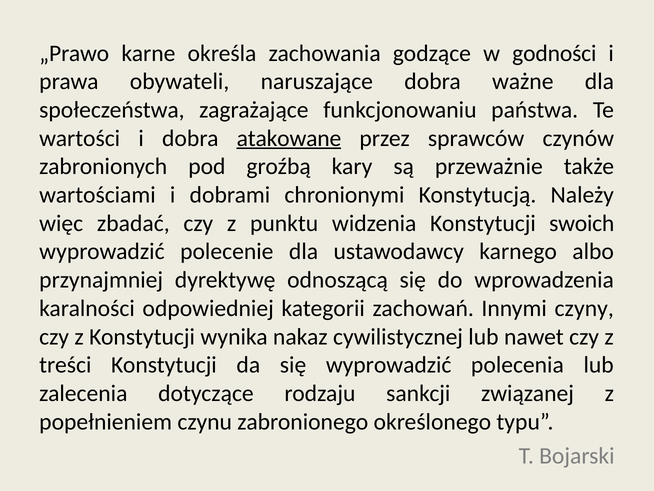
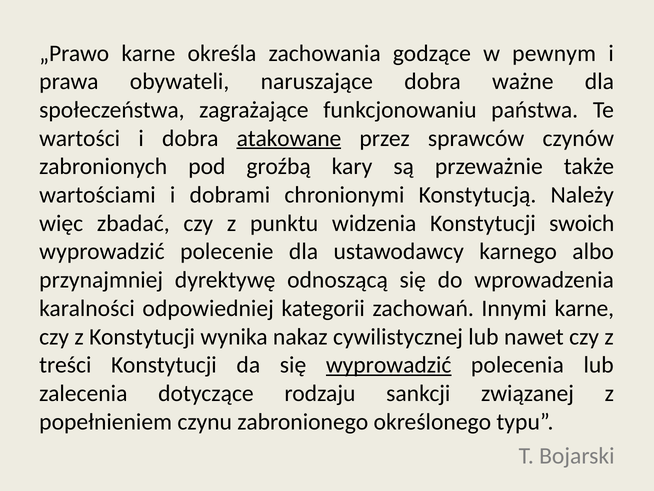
godności: godności -> pewnym
Innymi czyny: czyny -> karne
wyprowadzić at (389, 365) underline: none -> present
